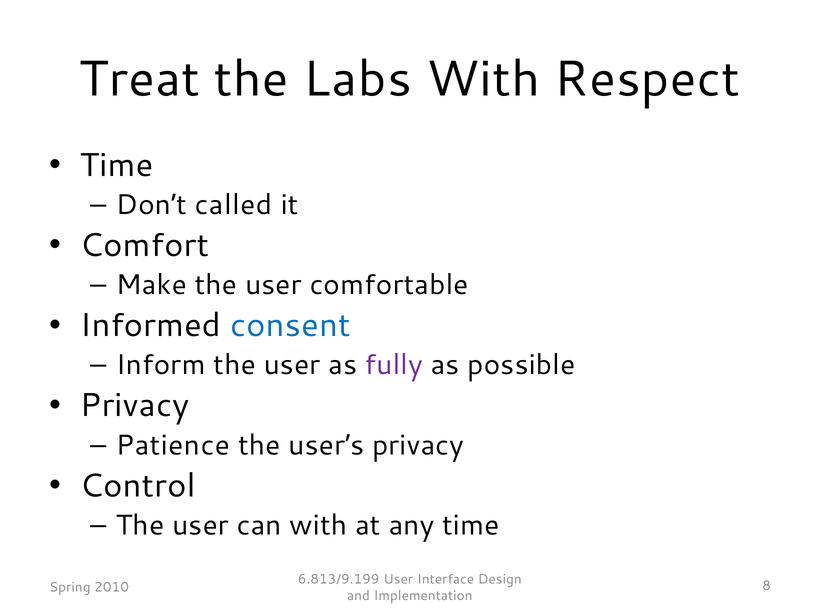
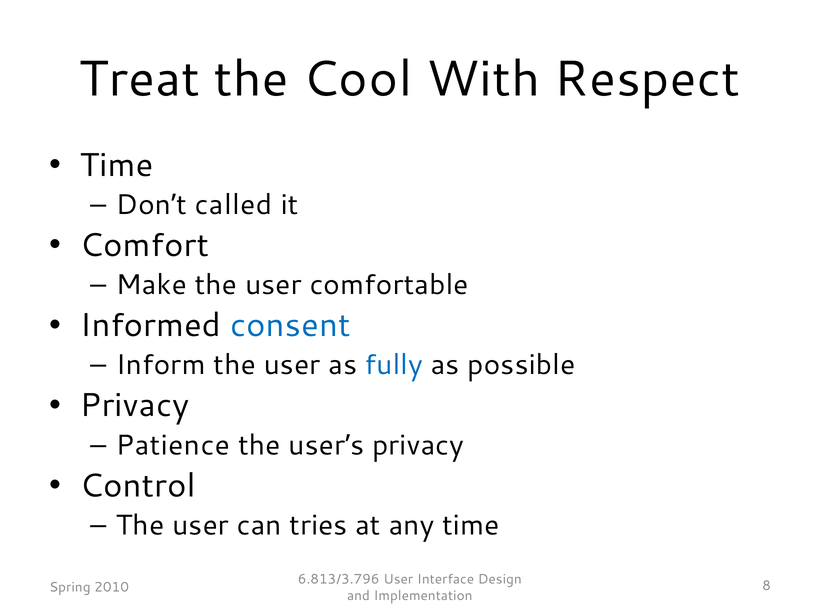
Labs: Labs -> Cool
fully colour: purple -> blue
can with: with -> tries
6.813/9.199: 6.813/9.199 -> 6.813/3.796
